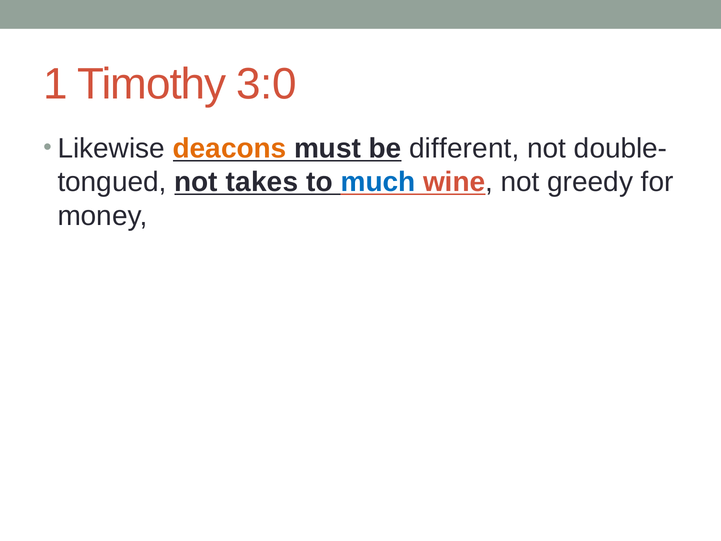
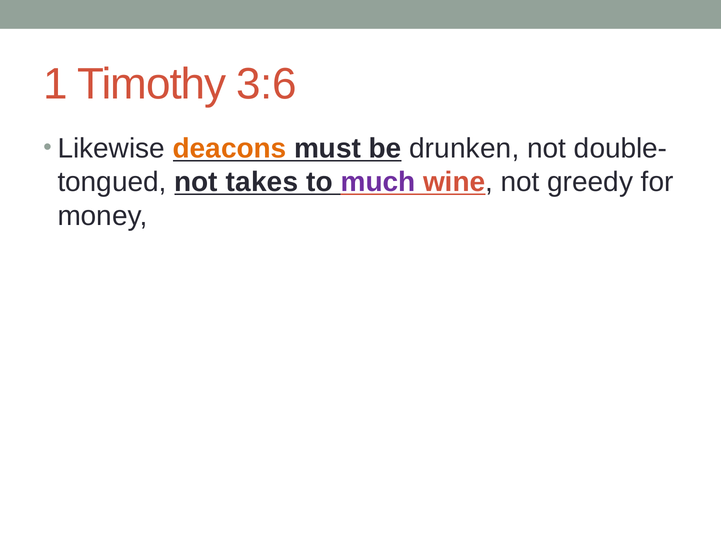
3:0: 3:0 -> 3:6
different: different -> drunken
much colour: blue -> purple
